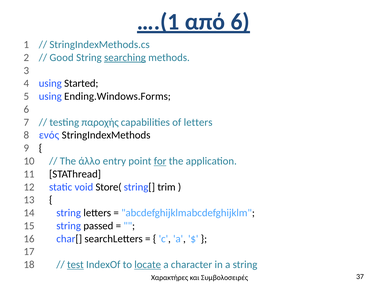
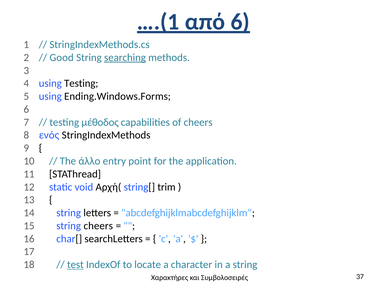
using Started: Started -> Testing
παροχής: παροχής -> μέθοδος
of letters: letters -> cheers
for underline: present -> none
Store(: Store( -> Αρχή(
string passed: passed -> cheers
locate underline: present -> none
